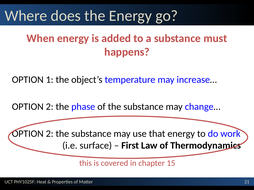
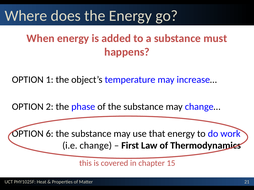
2 at (50, 134): 2 -> 6
surface: surface -> change
